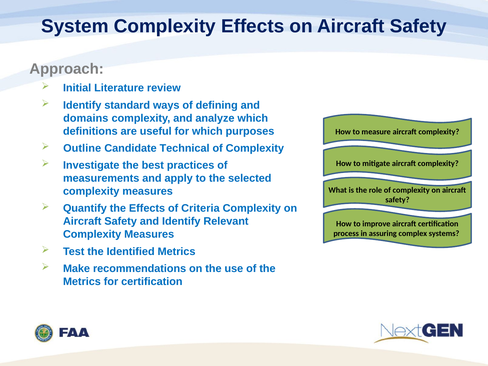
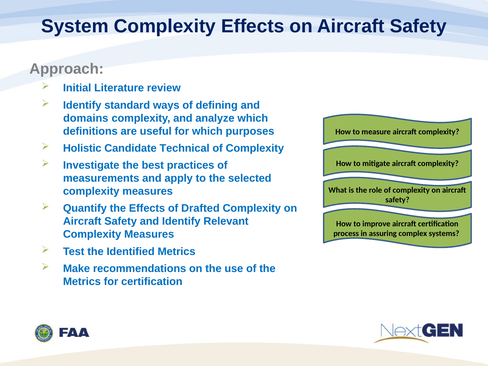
Outline: Outline -> Holistic
Criteria: Criteria -> Drafted
